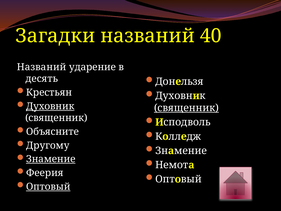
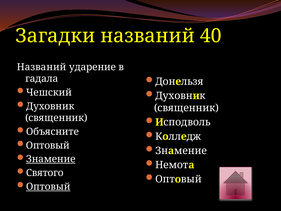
десять: десять -> гадала
Крестьян: Крестьян -> Чешский
Духовник at (50, 106) underline: present -> none
священник at (186, 108) underline: present -> none
Другому at (48, 145): Другому -> Оптовый
Феерия: Феерия -> Святого
